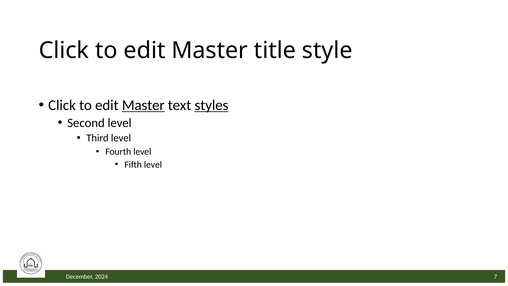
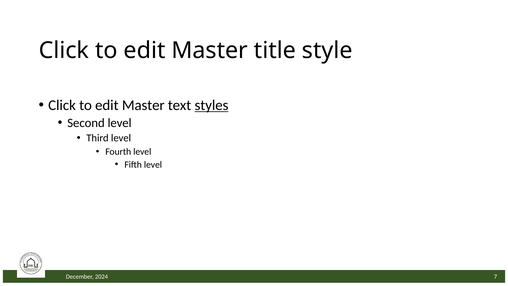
Master at (143, 105) underline: present -> none
